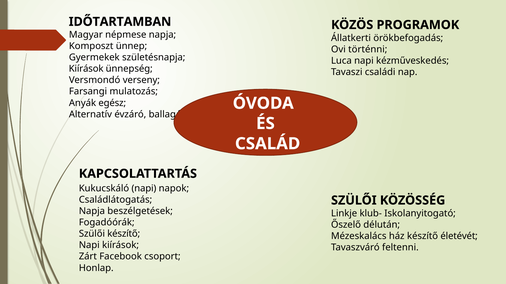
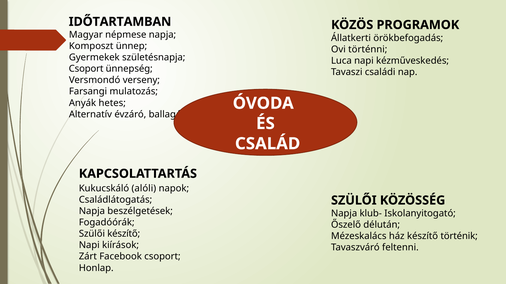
Kiírások at (86, 69): Kiírások -> Csoport
egész: egész -> hetes
Kukucskáló napi: napi -> alóli
Linkje at (344, 214): Linkje -> Napja
életévét: életévét -> történik
